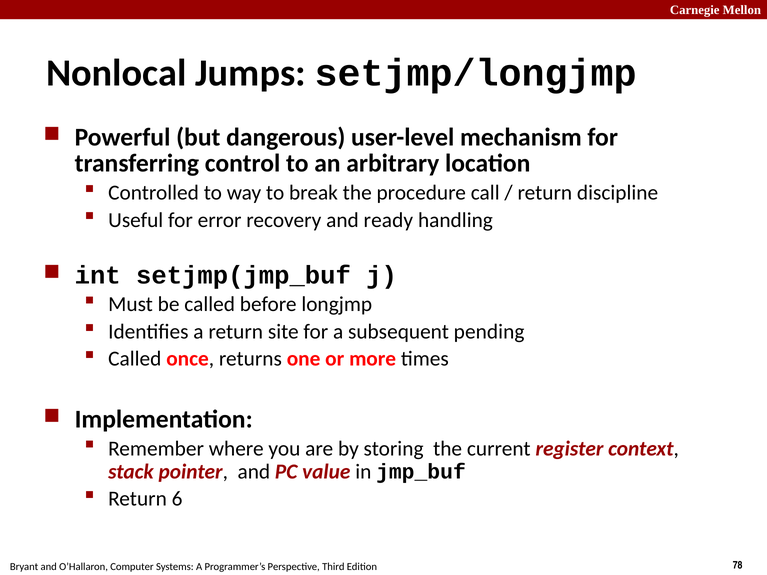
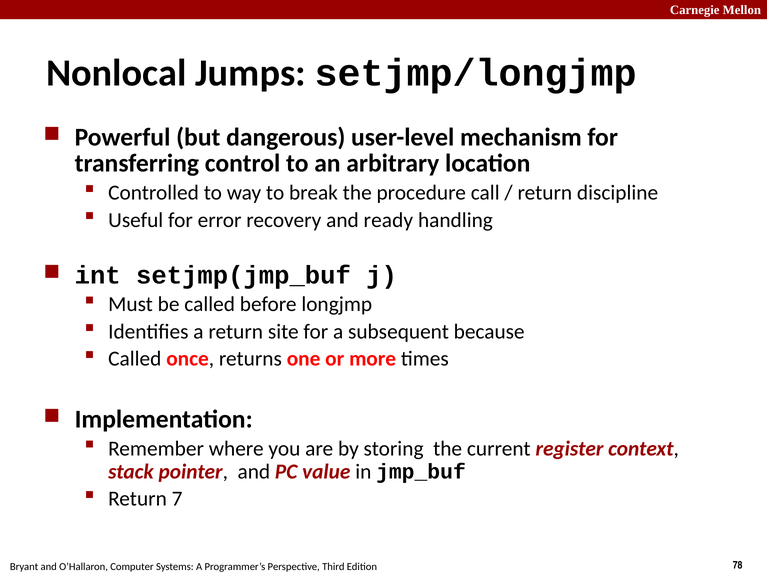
pending: pending -> because
6: 6 -> 7
